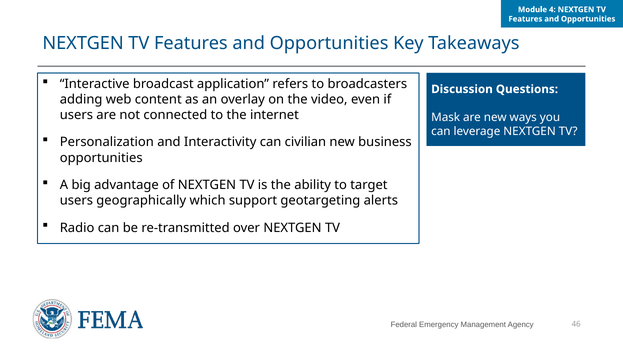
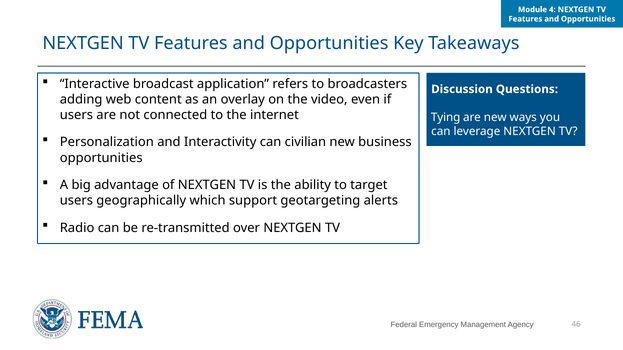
Mask: Mask -> Tying
